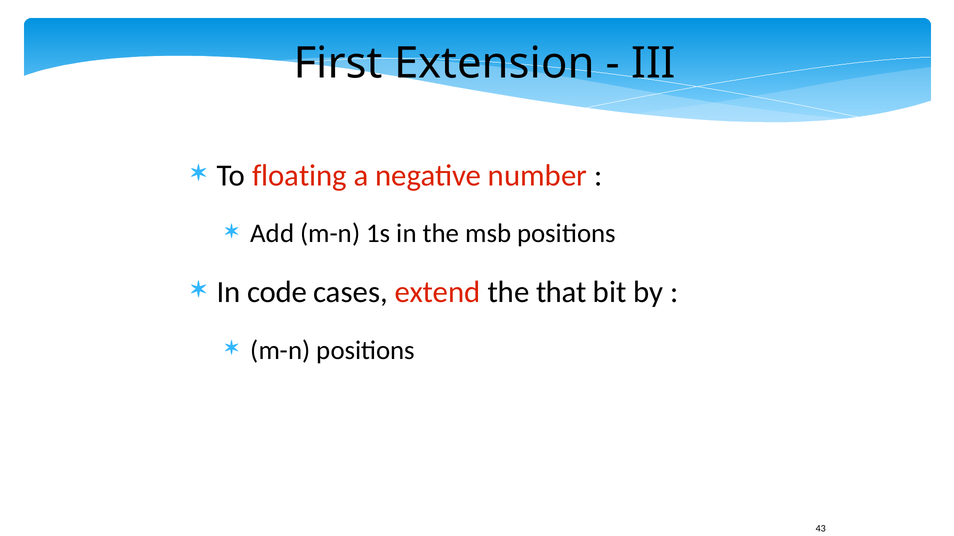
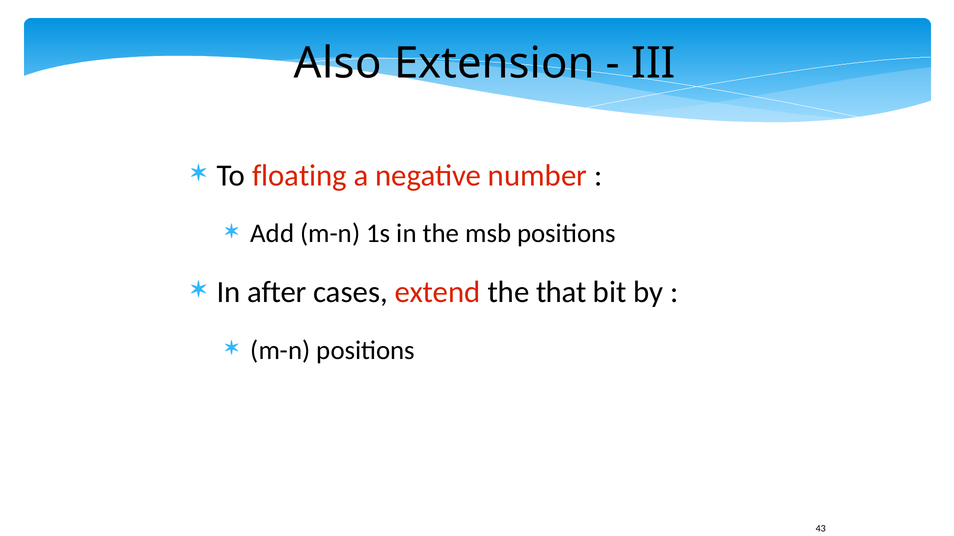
First: First -> Also
code: code -> after
